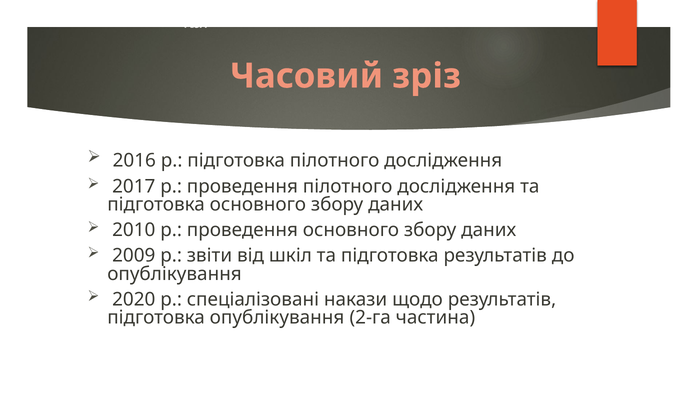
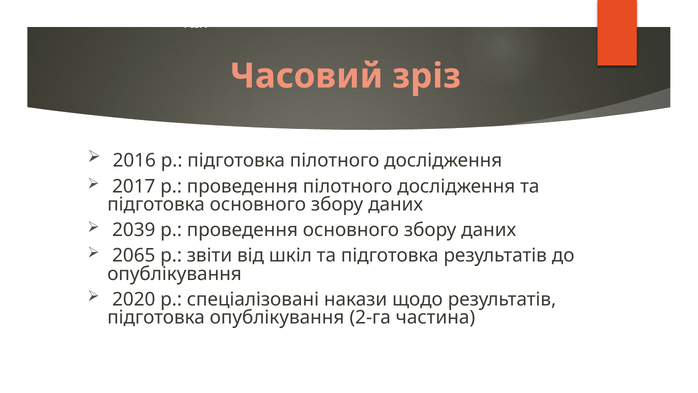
2010: 2010 -> 2039
2009: 2009 -> 2065
